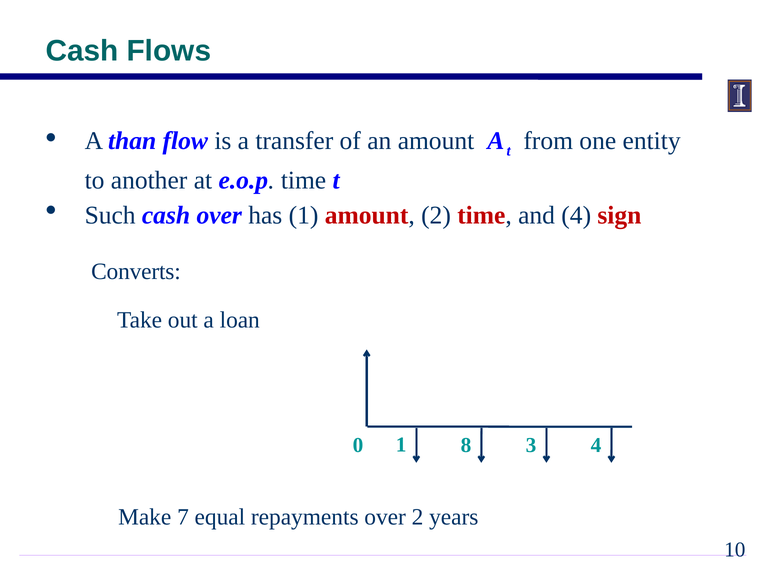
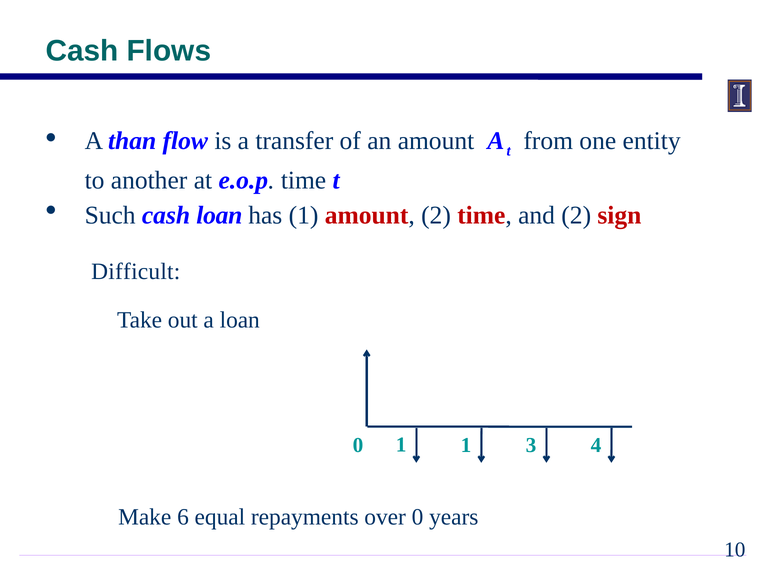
cash over: over -> loan
and 4: 4 -> 2
Converts: Converts -> Difficult
1 8: 8 -> 1
7: 7 -> 6
over 2: 2 -> 0
